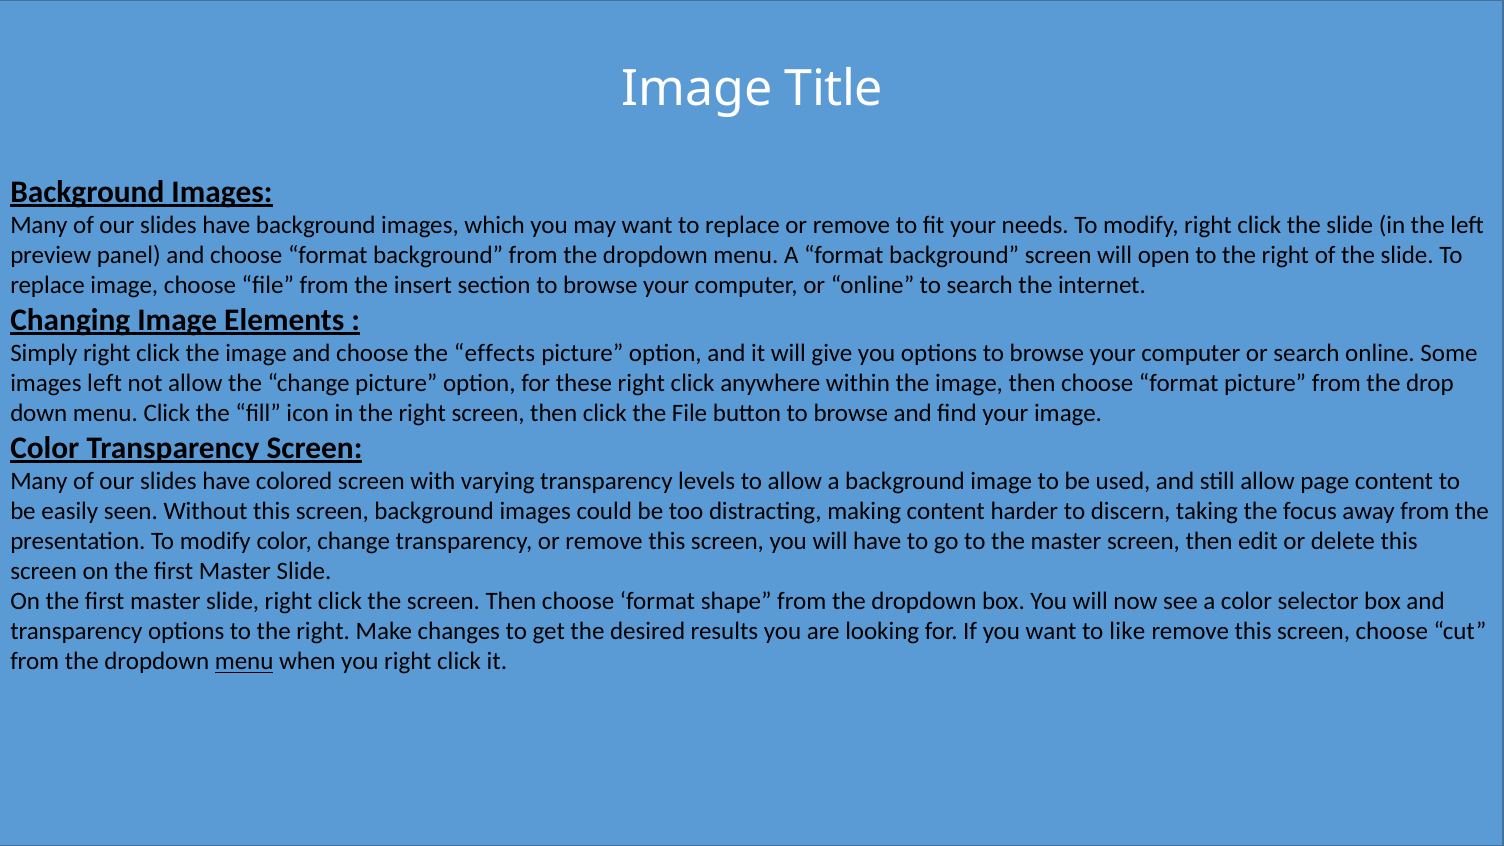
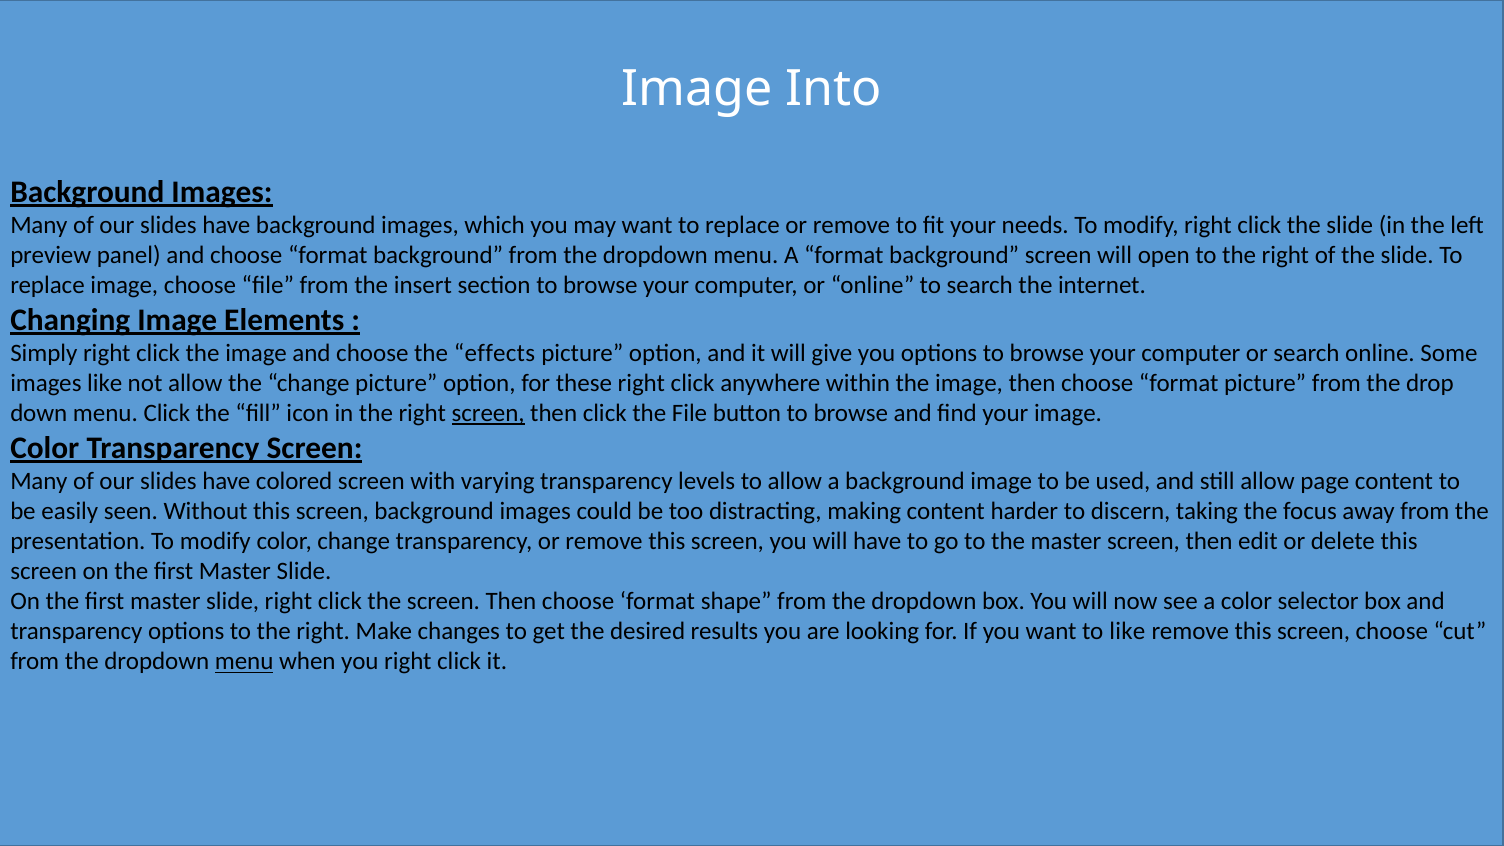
Title: Title -> Into
images left: left -> like
screen at (488, 413) underline: none -> present
